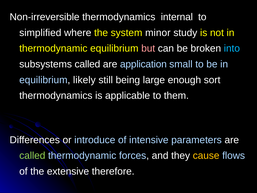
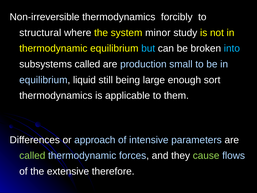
internal: internal -> forcibly
simplified: simplified -> structural
but colour: pink -> light blue
application: application -> production
likely: likely -> liquid
introduce: introduce -> approach
cause colour: yellow -> light green
